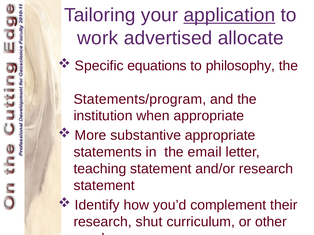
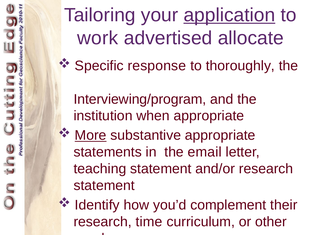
equations: equations -> response
philosophy: philosophy -> thoroughly
Statements/program: Statements/program -> Interviewing/program
More underline: none -> present
shut: shut -> time
